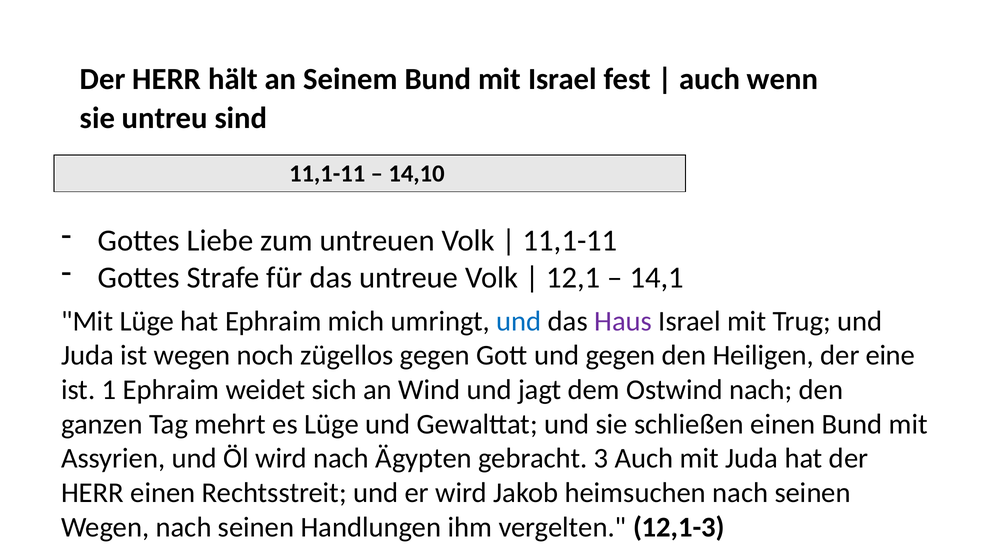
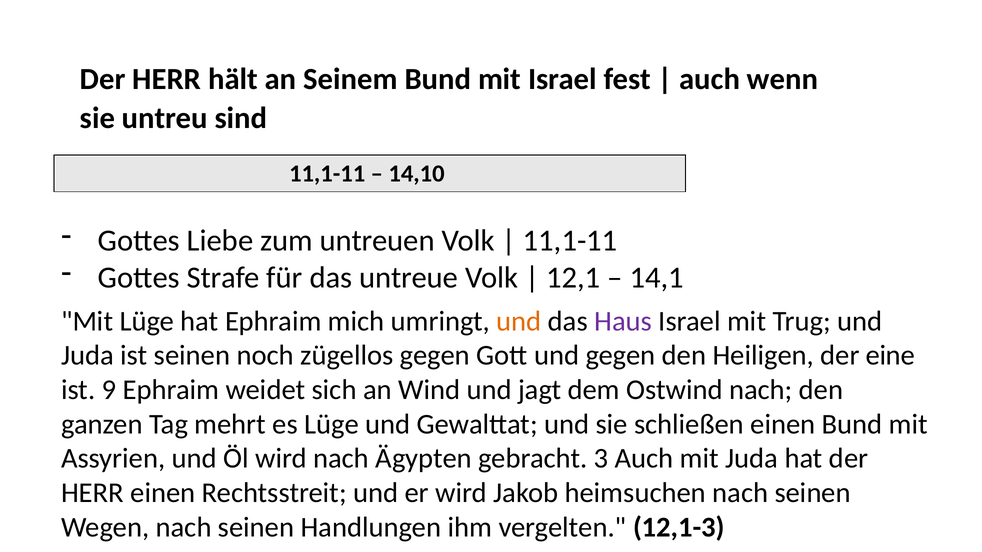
und at (519, 321) colour: blue -> orange
ist wegen: wegen -> seinen
1: 1 -> 9
